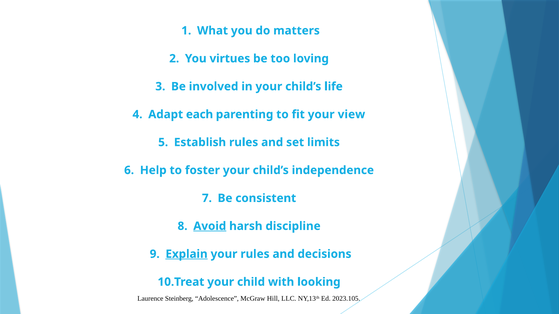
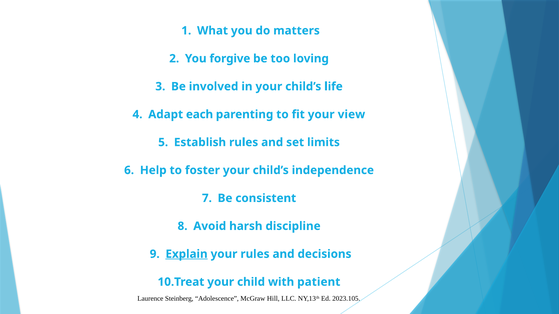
virtues: virtues -> forgive
Avoid underline: present -> none
looking: looking -> patient
